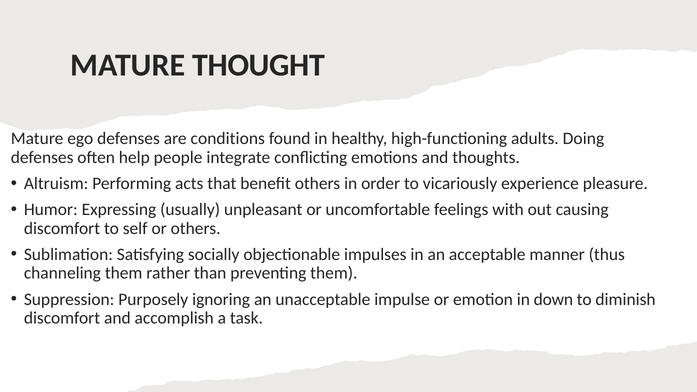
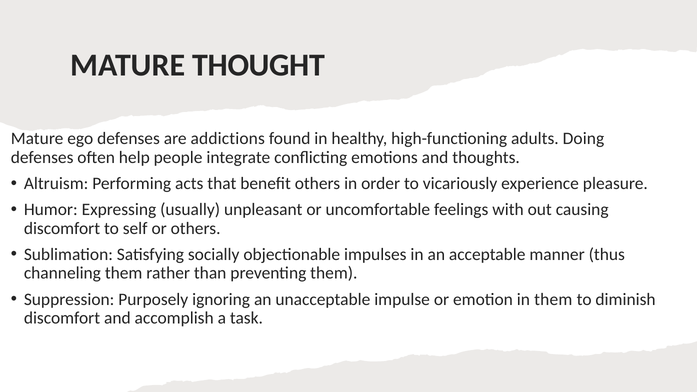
conditions: conditions -> addictions
in down: down -> them
